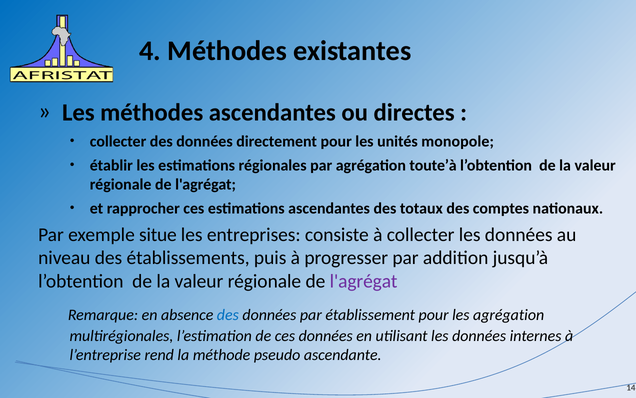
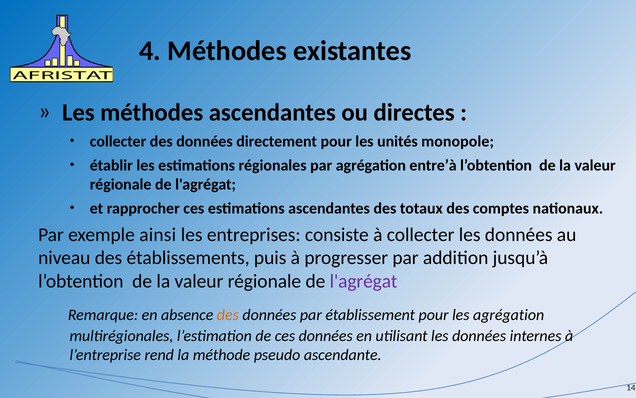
toute’à: toute’à -> entre’à
situe: situe -> ainsi
des at (228, 315) colour: blue -> orange
